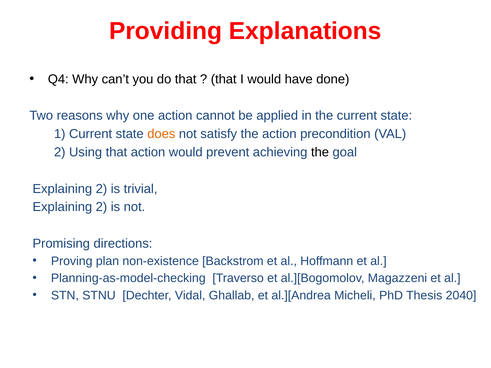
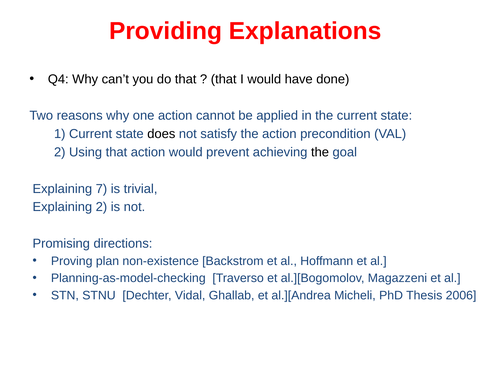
does colour: orange -> black
2 at (101, 189): 2 -> 7
2040: 2040 -> 2006
